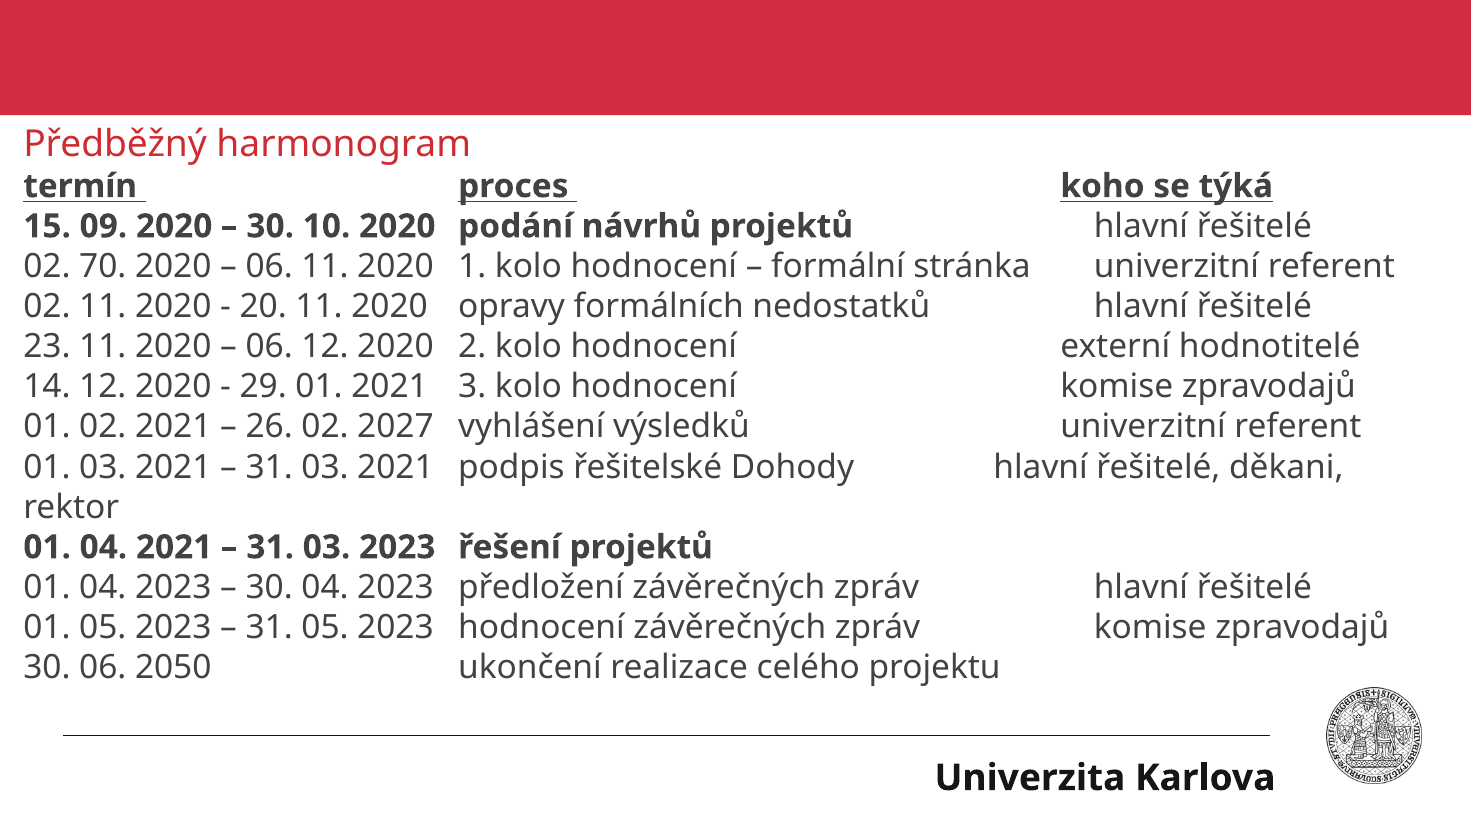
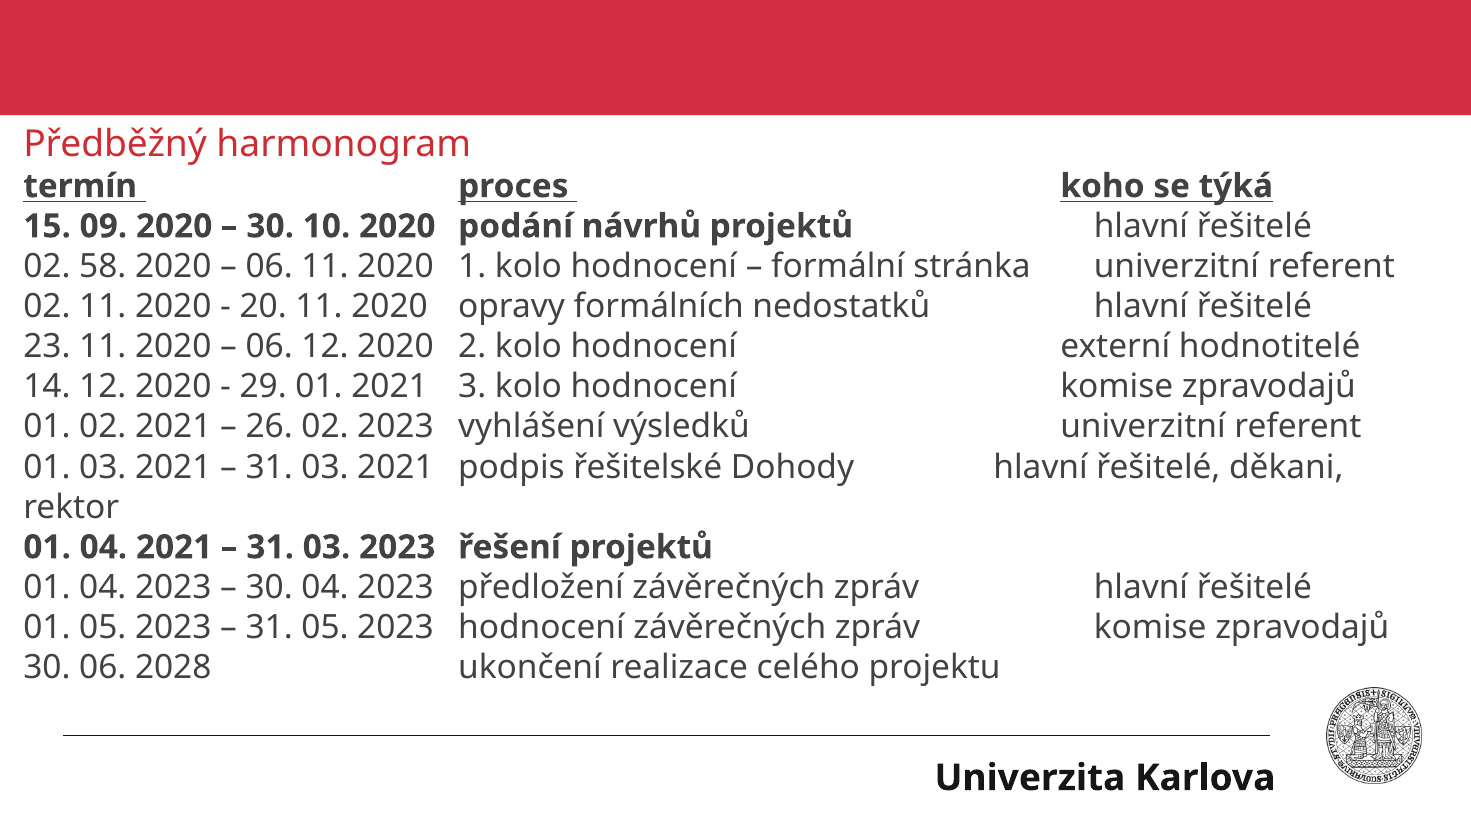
70: 70 -> 58
02 2027: 2027 -> 2023
2050: 2050 -> 2028
